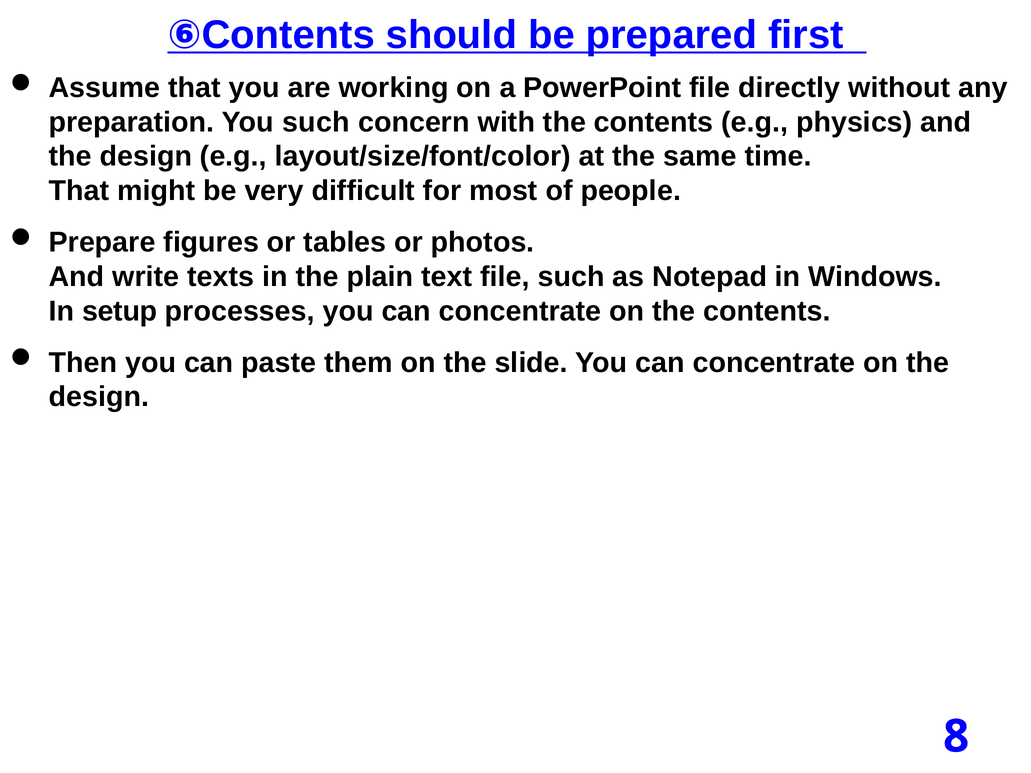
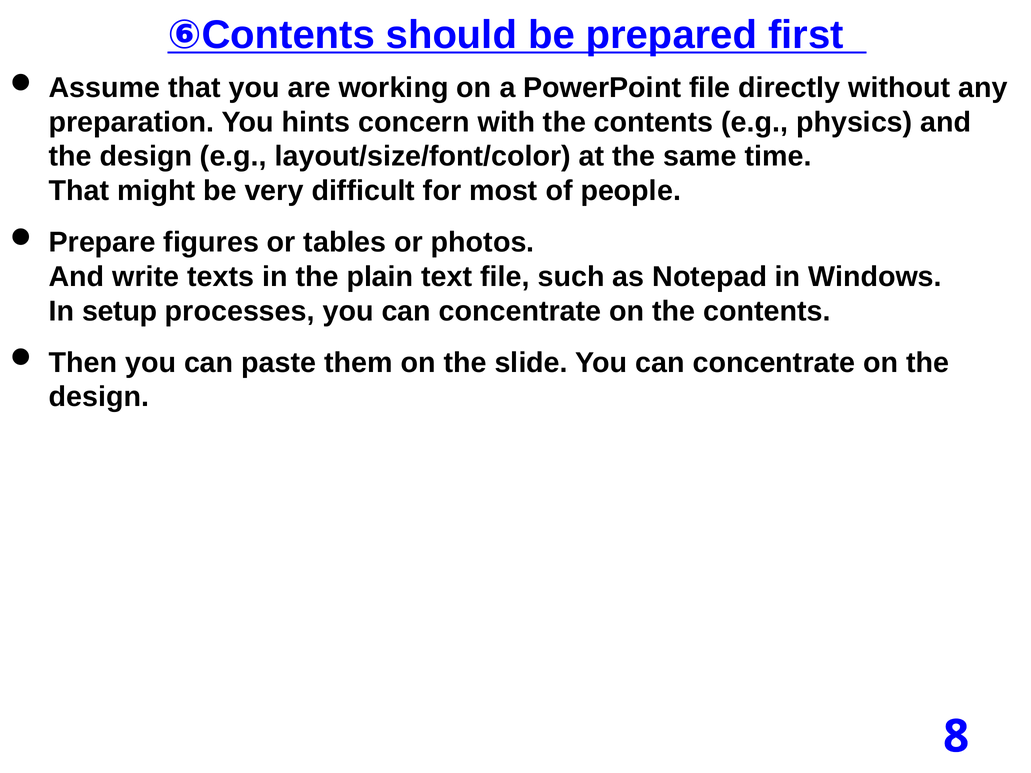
You such: such -> hints
